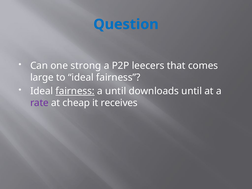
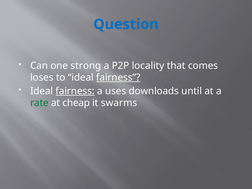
leecers: leecers -> locality
large: large -> loses
fairness at (118, 77) underline: none -> present
a until: until -> uses
rate colour: purple -> green
receives: receives -> swarms
